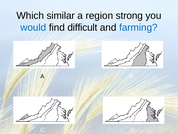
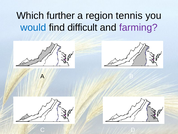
similar: similar -> further
strong: strong -> tennis
farming colour: blue -> purple
